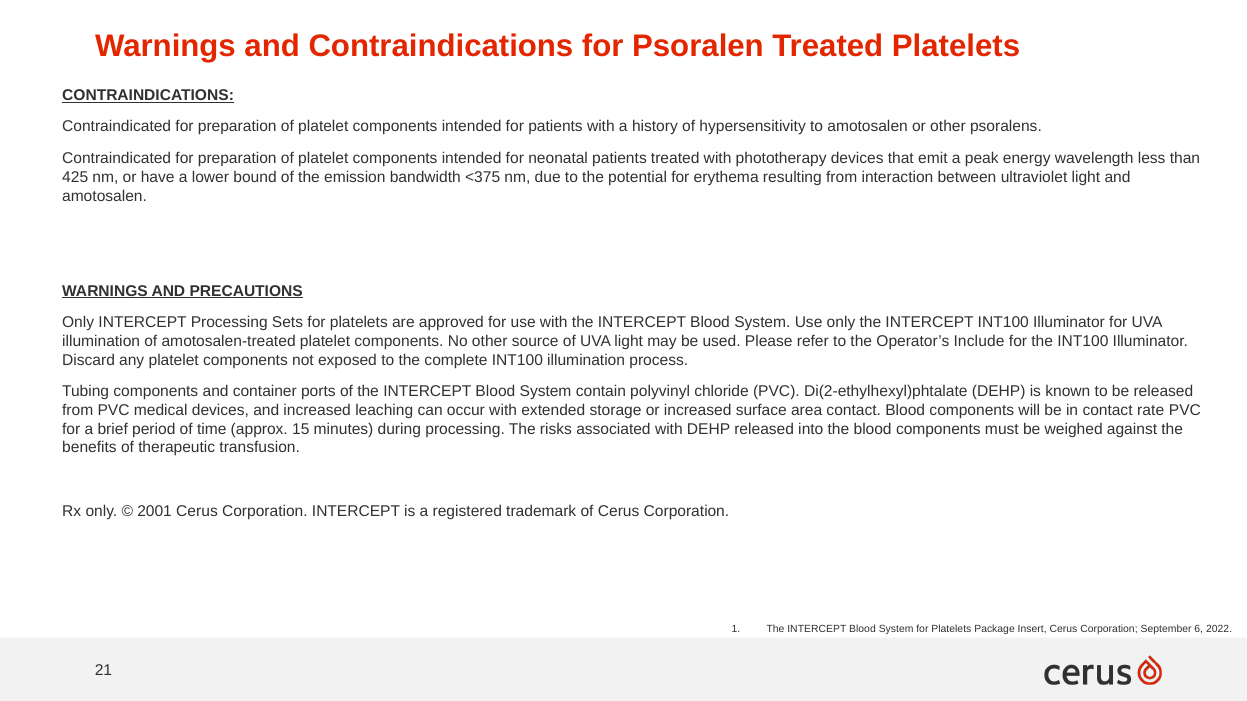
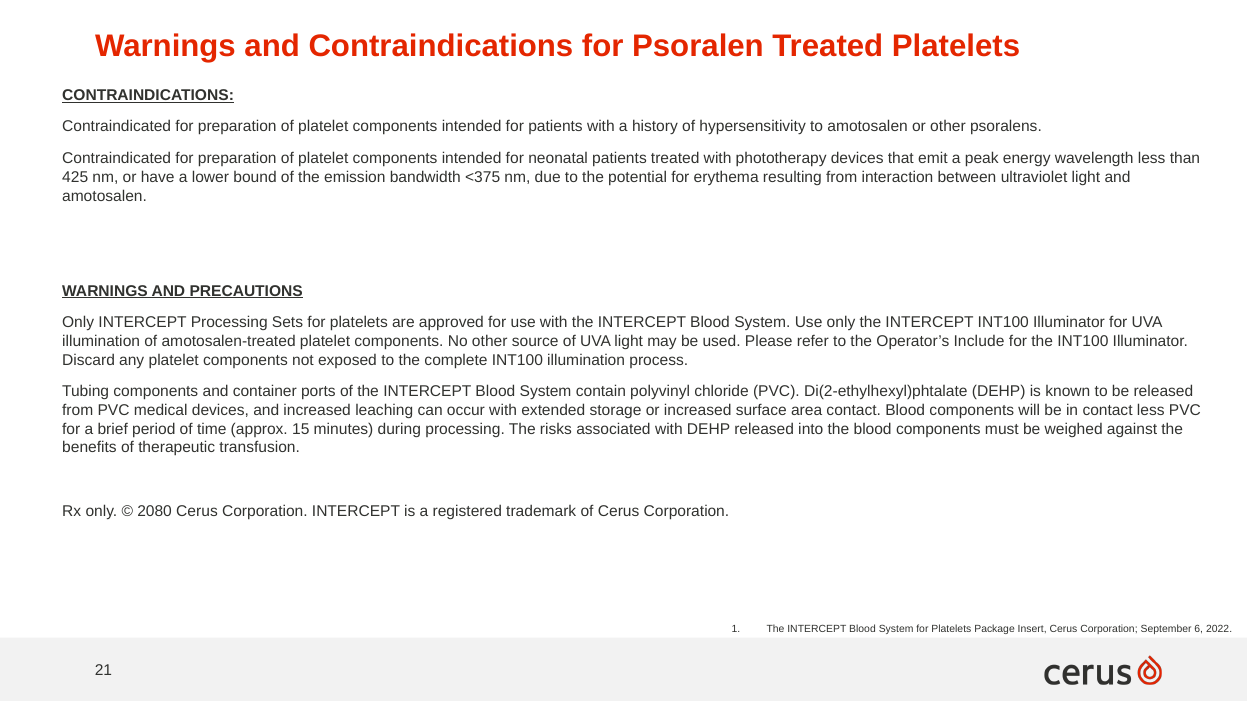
contact rate: rate -> less
2001: 2001 -> 2080
